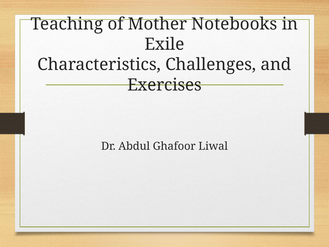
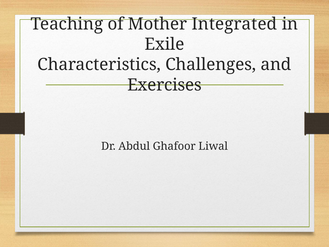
Notebooks: Notebooks -> Integrated
